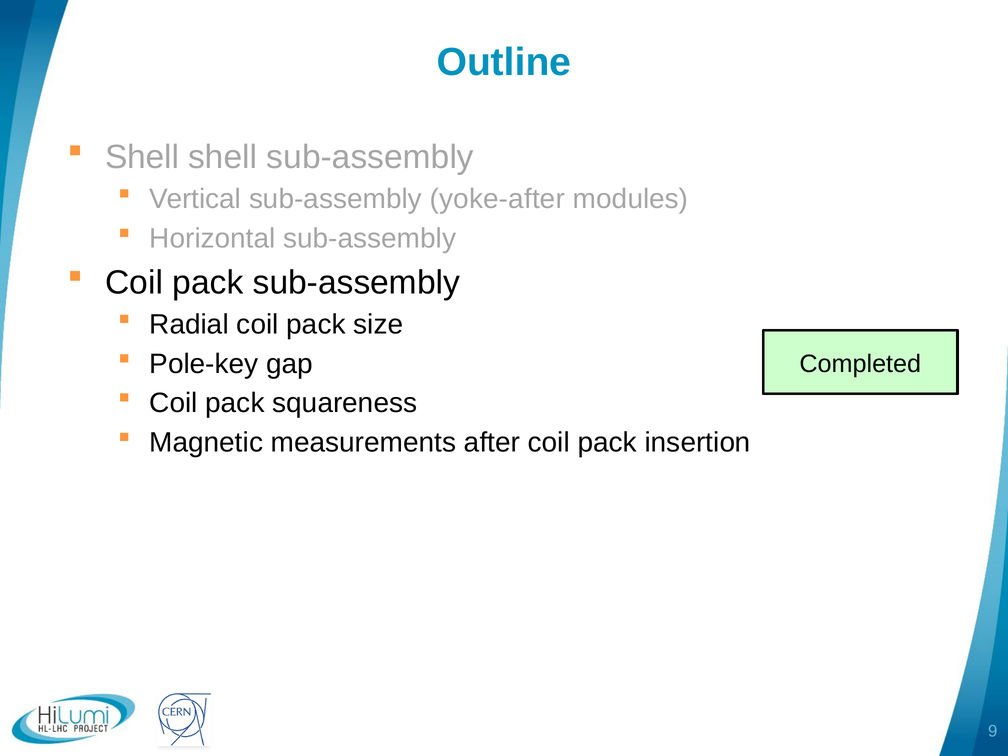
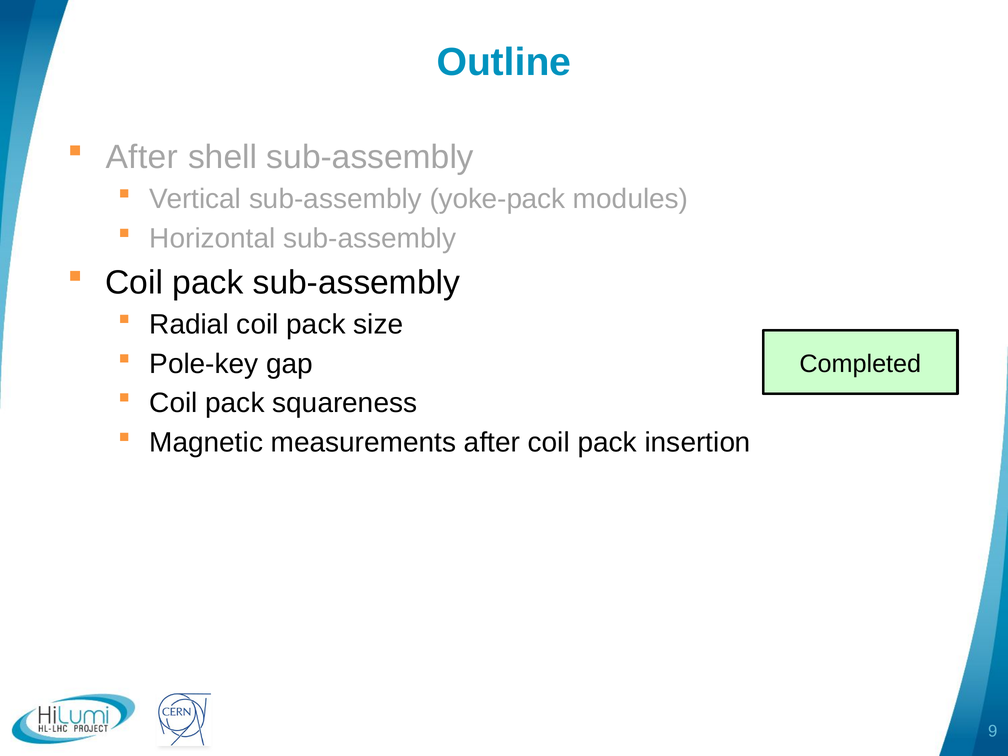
Shell at (142, 157): Shell -> After
yoke-after: yoke-after -> yoke-pack
